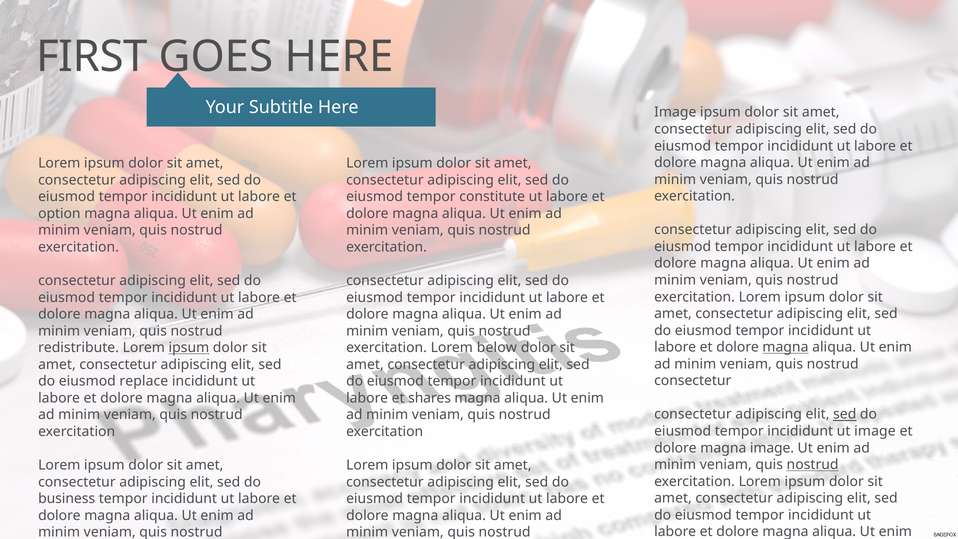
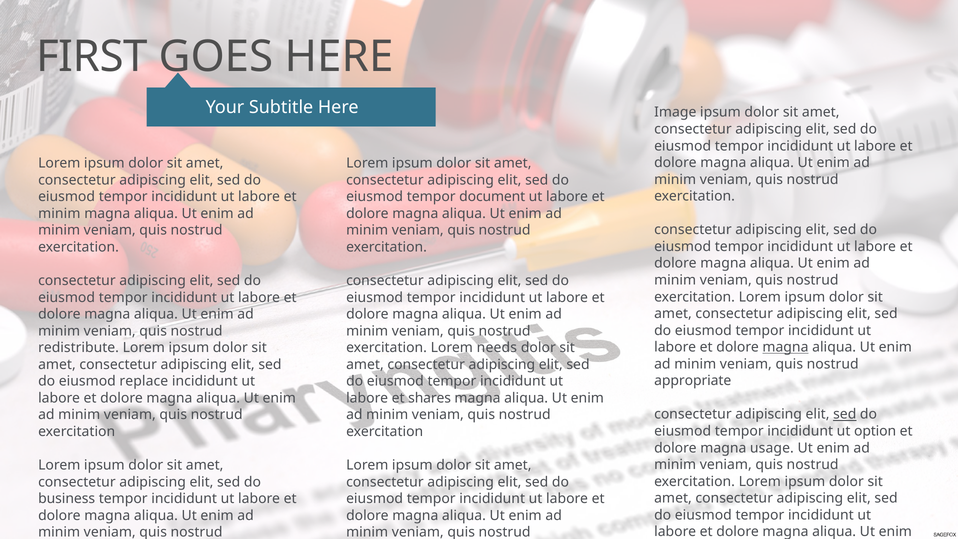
constitute: constitute -> document
option at (59, 213): option -> minim
ipsum at (189, 348) underline: present -> none
below: below -> needs
consectetur at (693, 381): consectetur -> appropriate
ut image: image -> option
magna image: image -> usage
nostrud at (813, 465) underline: present -> none
